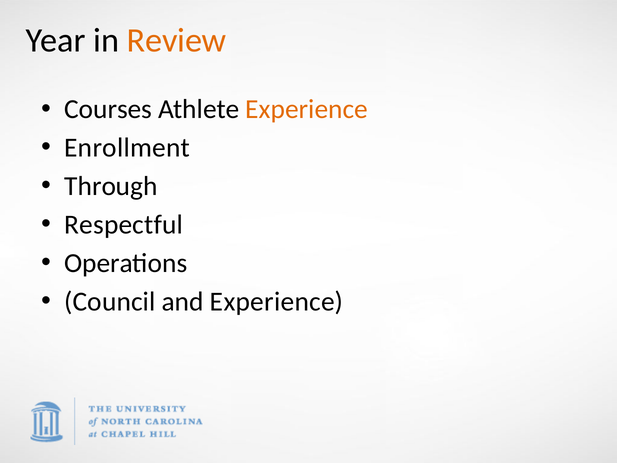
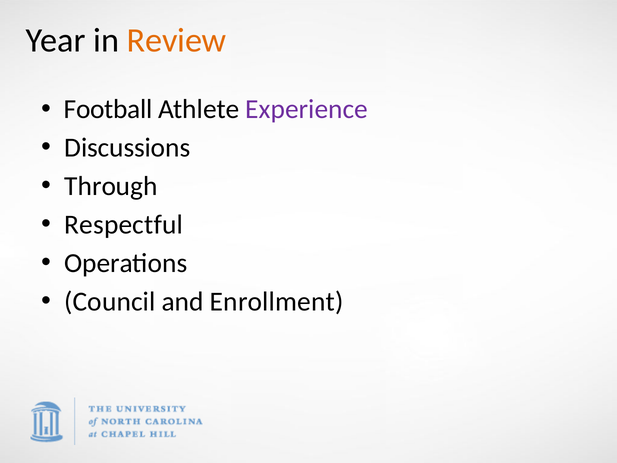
Courses: Courses -> Football
Experience at (307, 109) colour: orange -> purple
Enrollment: Enrollment -> Discussions
and Experience: Experience -> Enrollment
